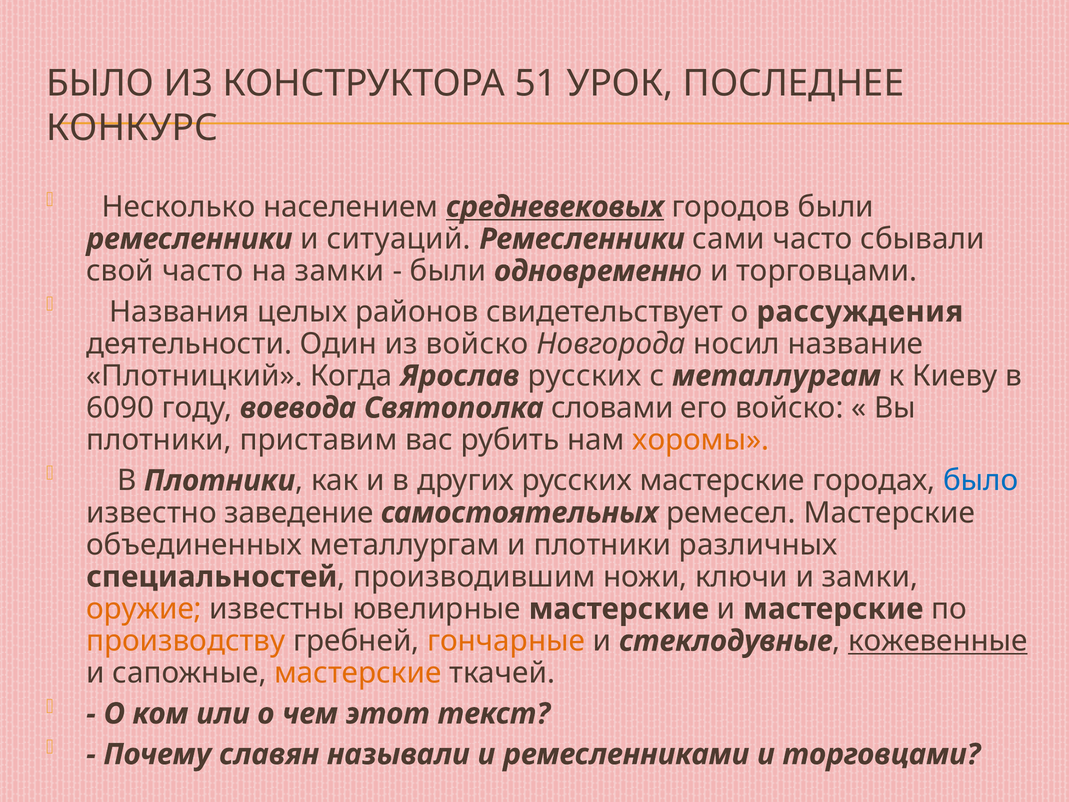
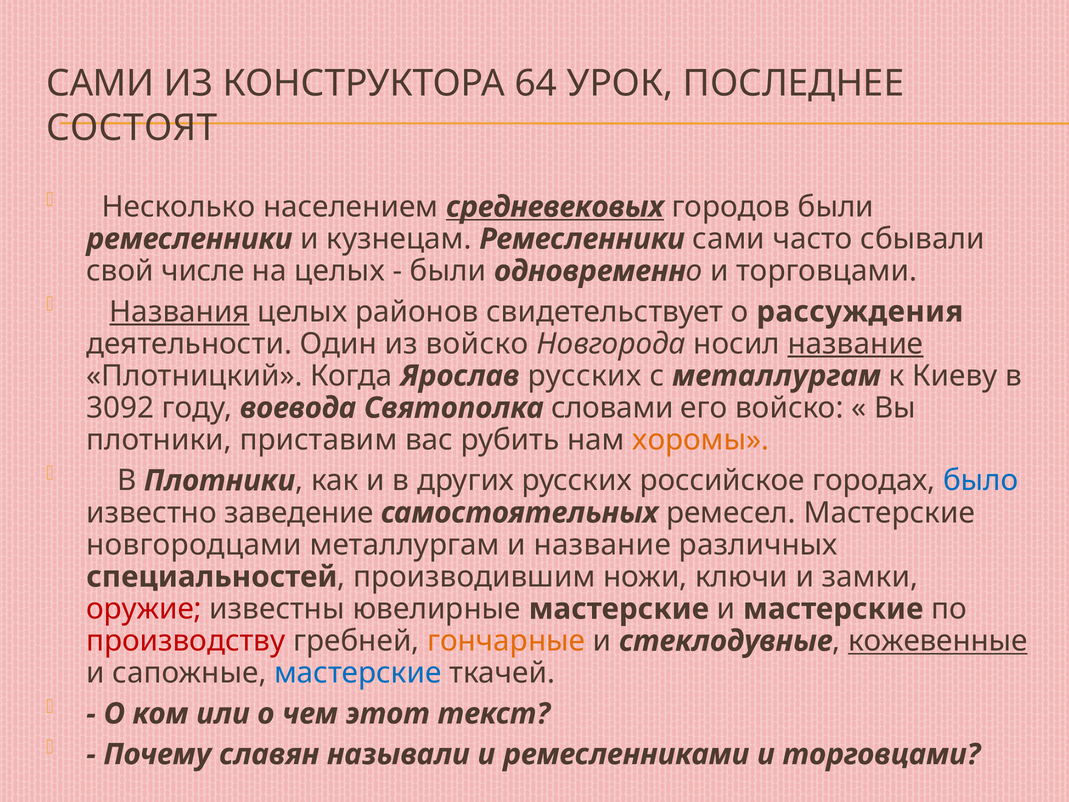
БЫЛО at (100, 84): БЫЛО -> САМИ
51: 51 -> 64
КОНКУРС: КОНКУРС -> СОСТОЯТ
ситуаций: ситуаций -> кузнецам
свой часто: часто -> числе
на замки: замки -> целых
Названия underline: none -> present
название at (856, 344) underline: none -> present
6090: 6090 -> 3092
русских мастерские: мастерские -> российское
объединенных: объединенных -> новгородцами
и плотники: плотники -> название
оружие colour: orange -> red
производству colour: orange -> red
мастерские at (358, 673) colour: orange -> blue
